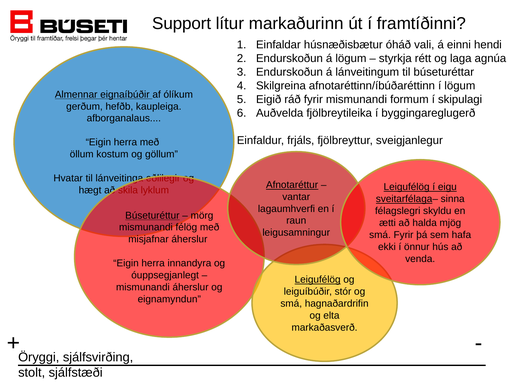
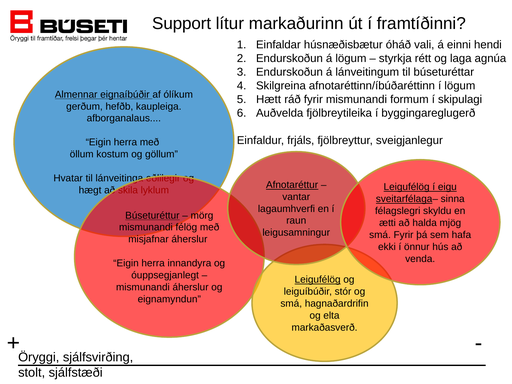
Eigið: Eigið -> Hætt
